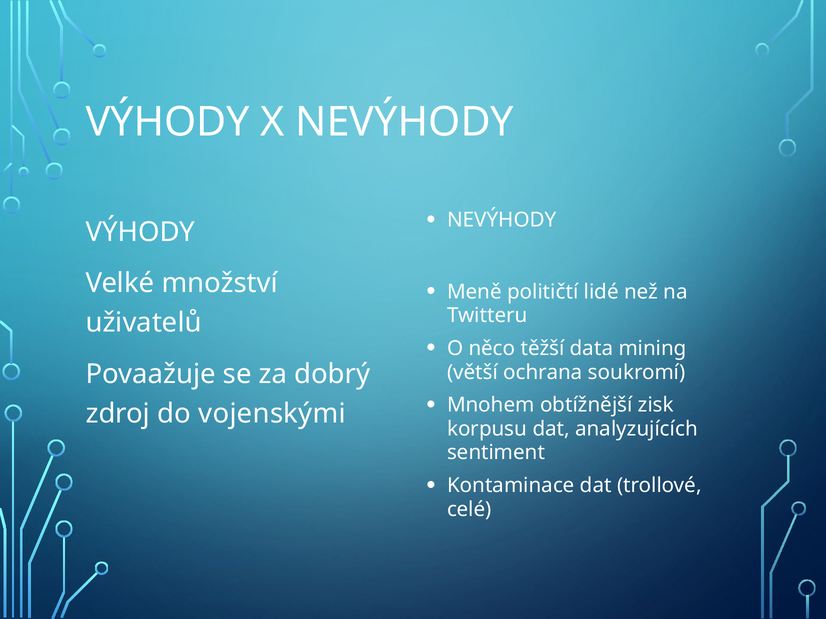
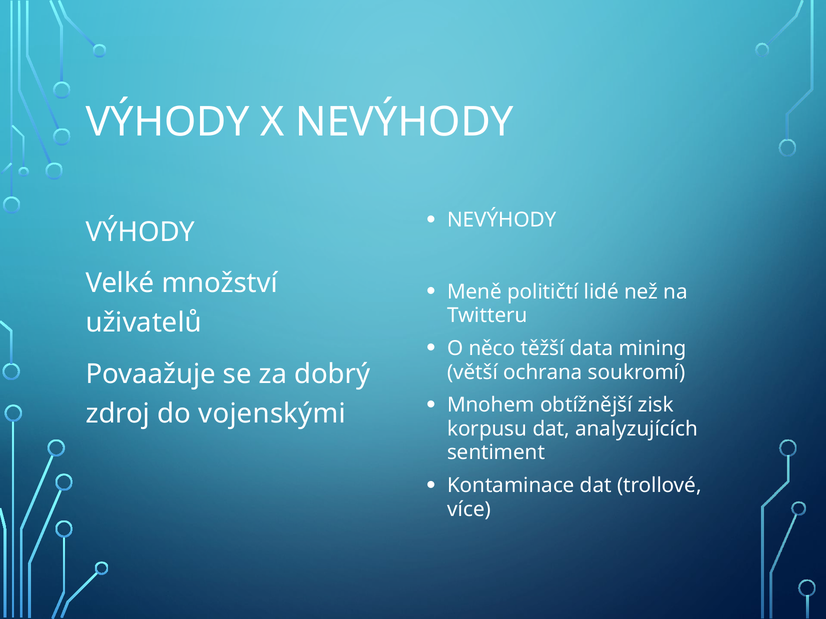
celé: celé -> více
